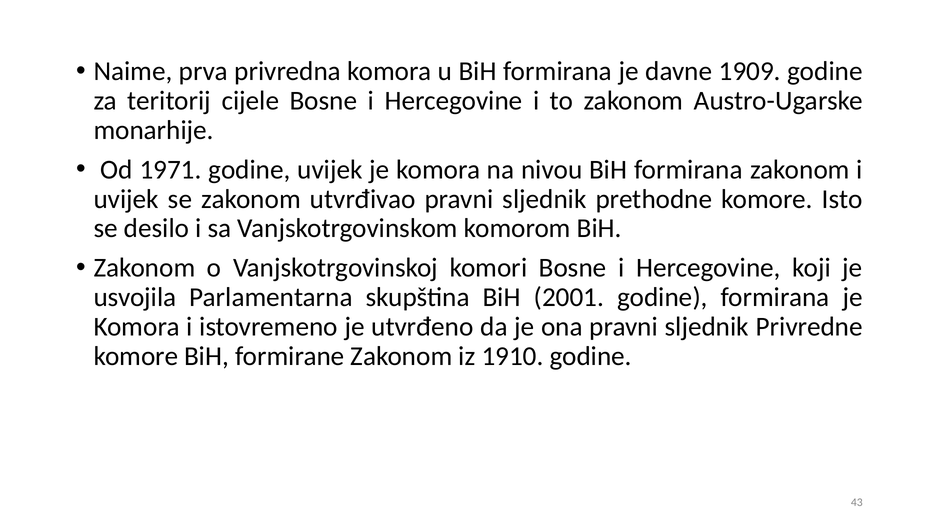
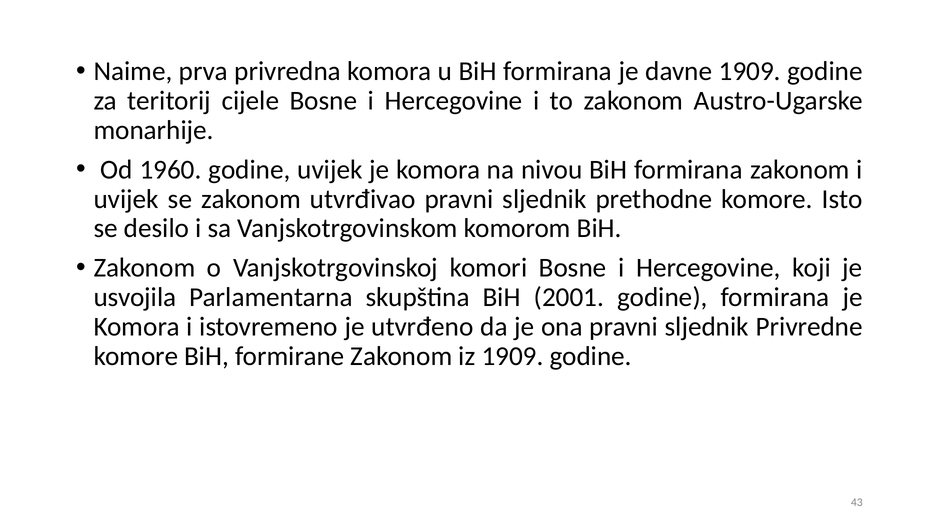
1971: 1971 -> 1960
iz 1910: 1910 -> 1909
